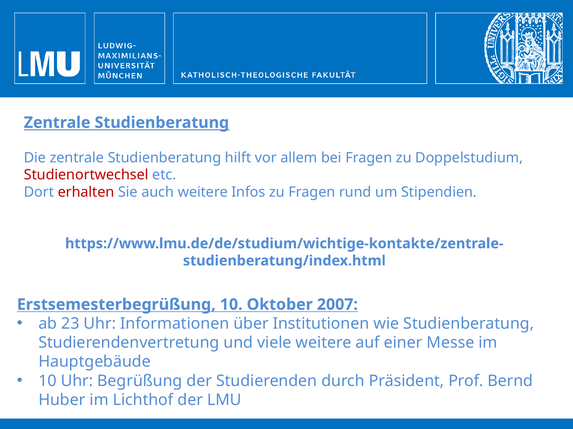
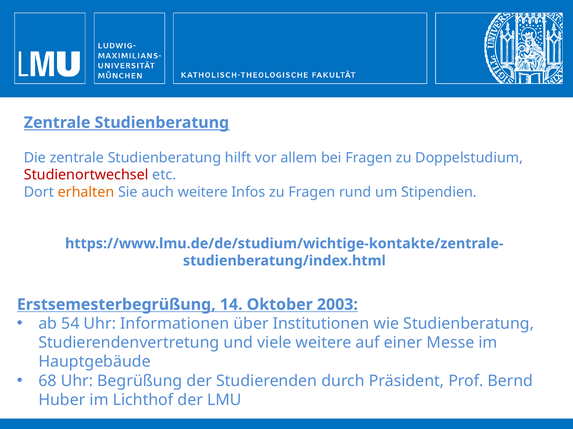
erhalten colour: red -> orange
Erstsemesterbegrüßung 10: 10 -> 14
2007: 2007 -> 2003
23: 23 -> 54
10 at (47, 381): 10 -> 68
